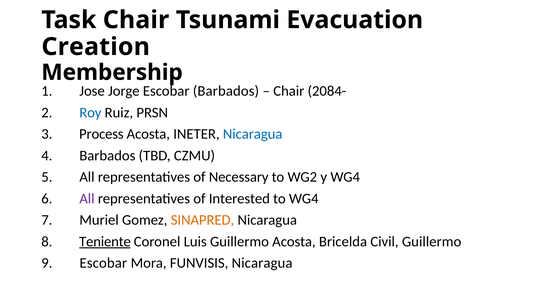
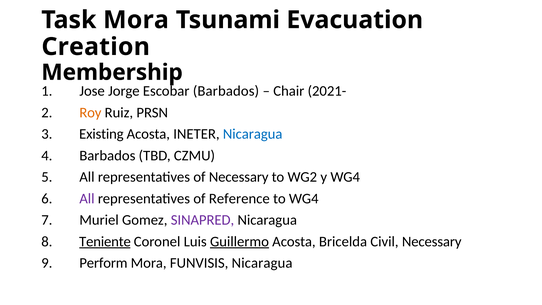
Task Chair: Chair -> Mora
2084-: 2084- -> 2021-
Roy colour: blue -> orange
Process: Process -> Existing
Interested: Interested -> Reference
SINAPRED colour: orange -> purple
Guillermo at (239, 241) underline: none -> present
Civil Guillermo: Guillermo -> Necessary
9 Escobar: Escobar -> Perform
